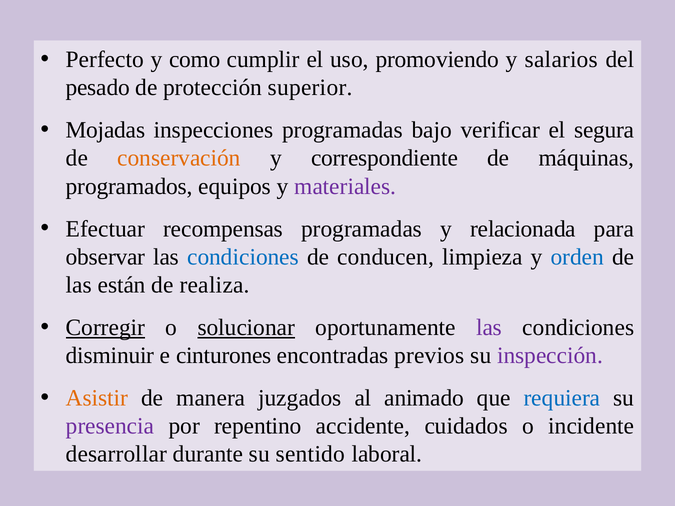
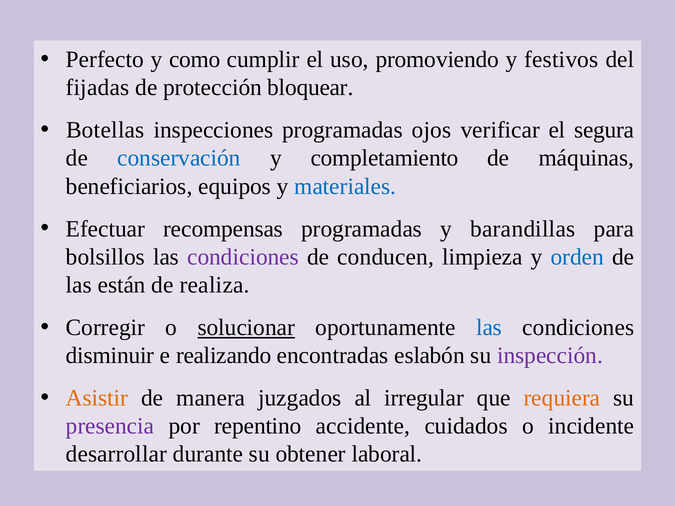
salarios: salarios -> festivos
pesado: pesado -> fijadas
superior: superior -> bloquear
Mojadas: Mojadas -> Botellas
bajo: bajo -> ojos
conservación colour: orange -> blue
correspondiente: correspondiente -> completamiento
programados: programados -> beneficiarios
materiales colour: purple -> blue
relacionada: relacionada -> barandillas
observar: observar -> bolsillos
condiciones at (243, 257) colour: blue -> purple
Corregir underline: present -> none
las at (489, 328) colour: purple -> blue
cinturones: cinturones -> realizando
previos: previos -> eslabón
animado: animado -> irregular
requiera colour: blue -> orange
sentido: sentido -> obtener
